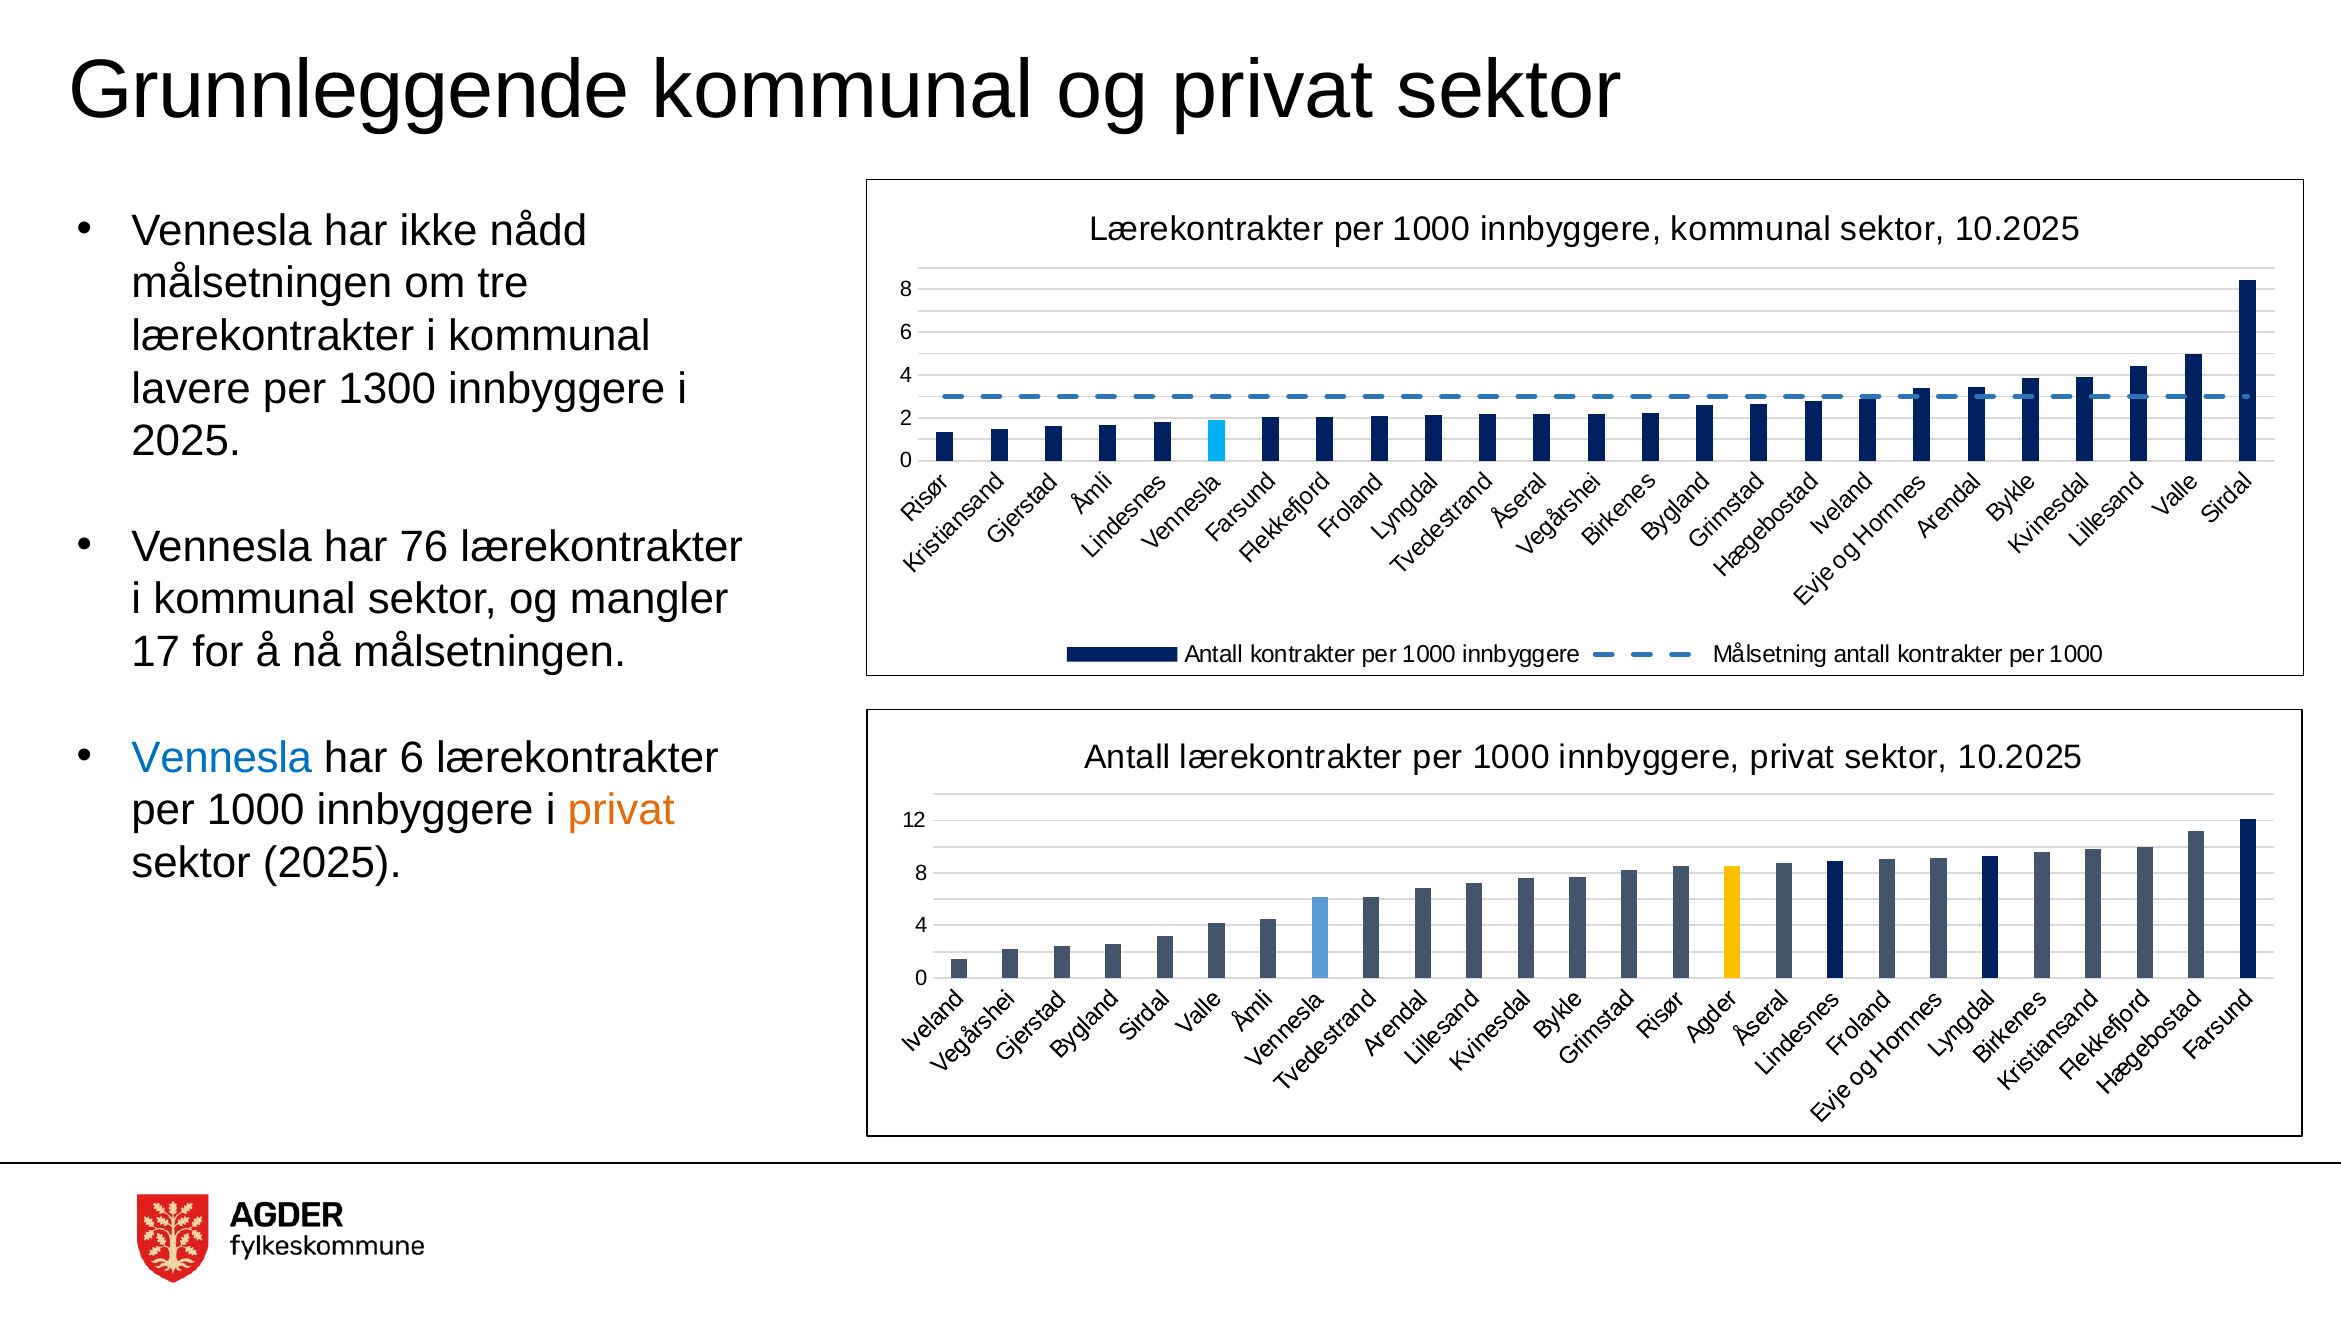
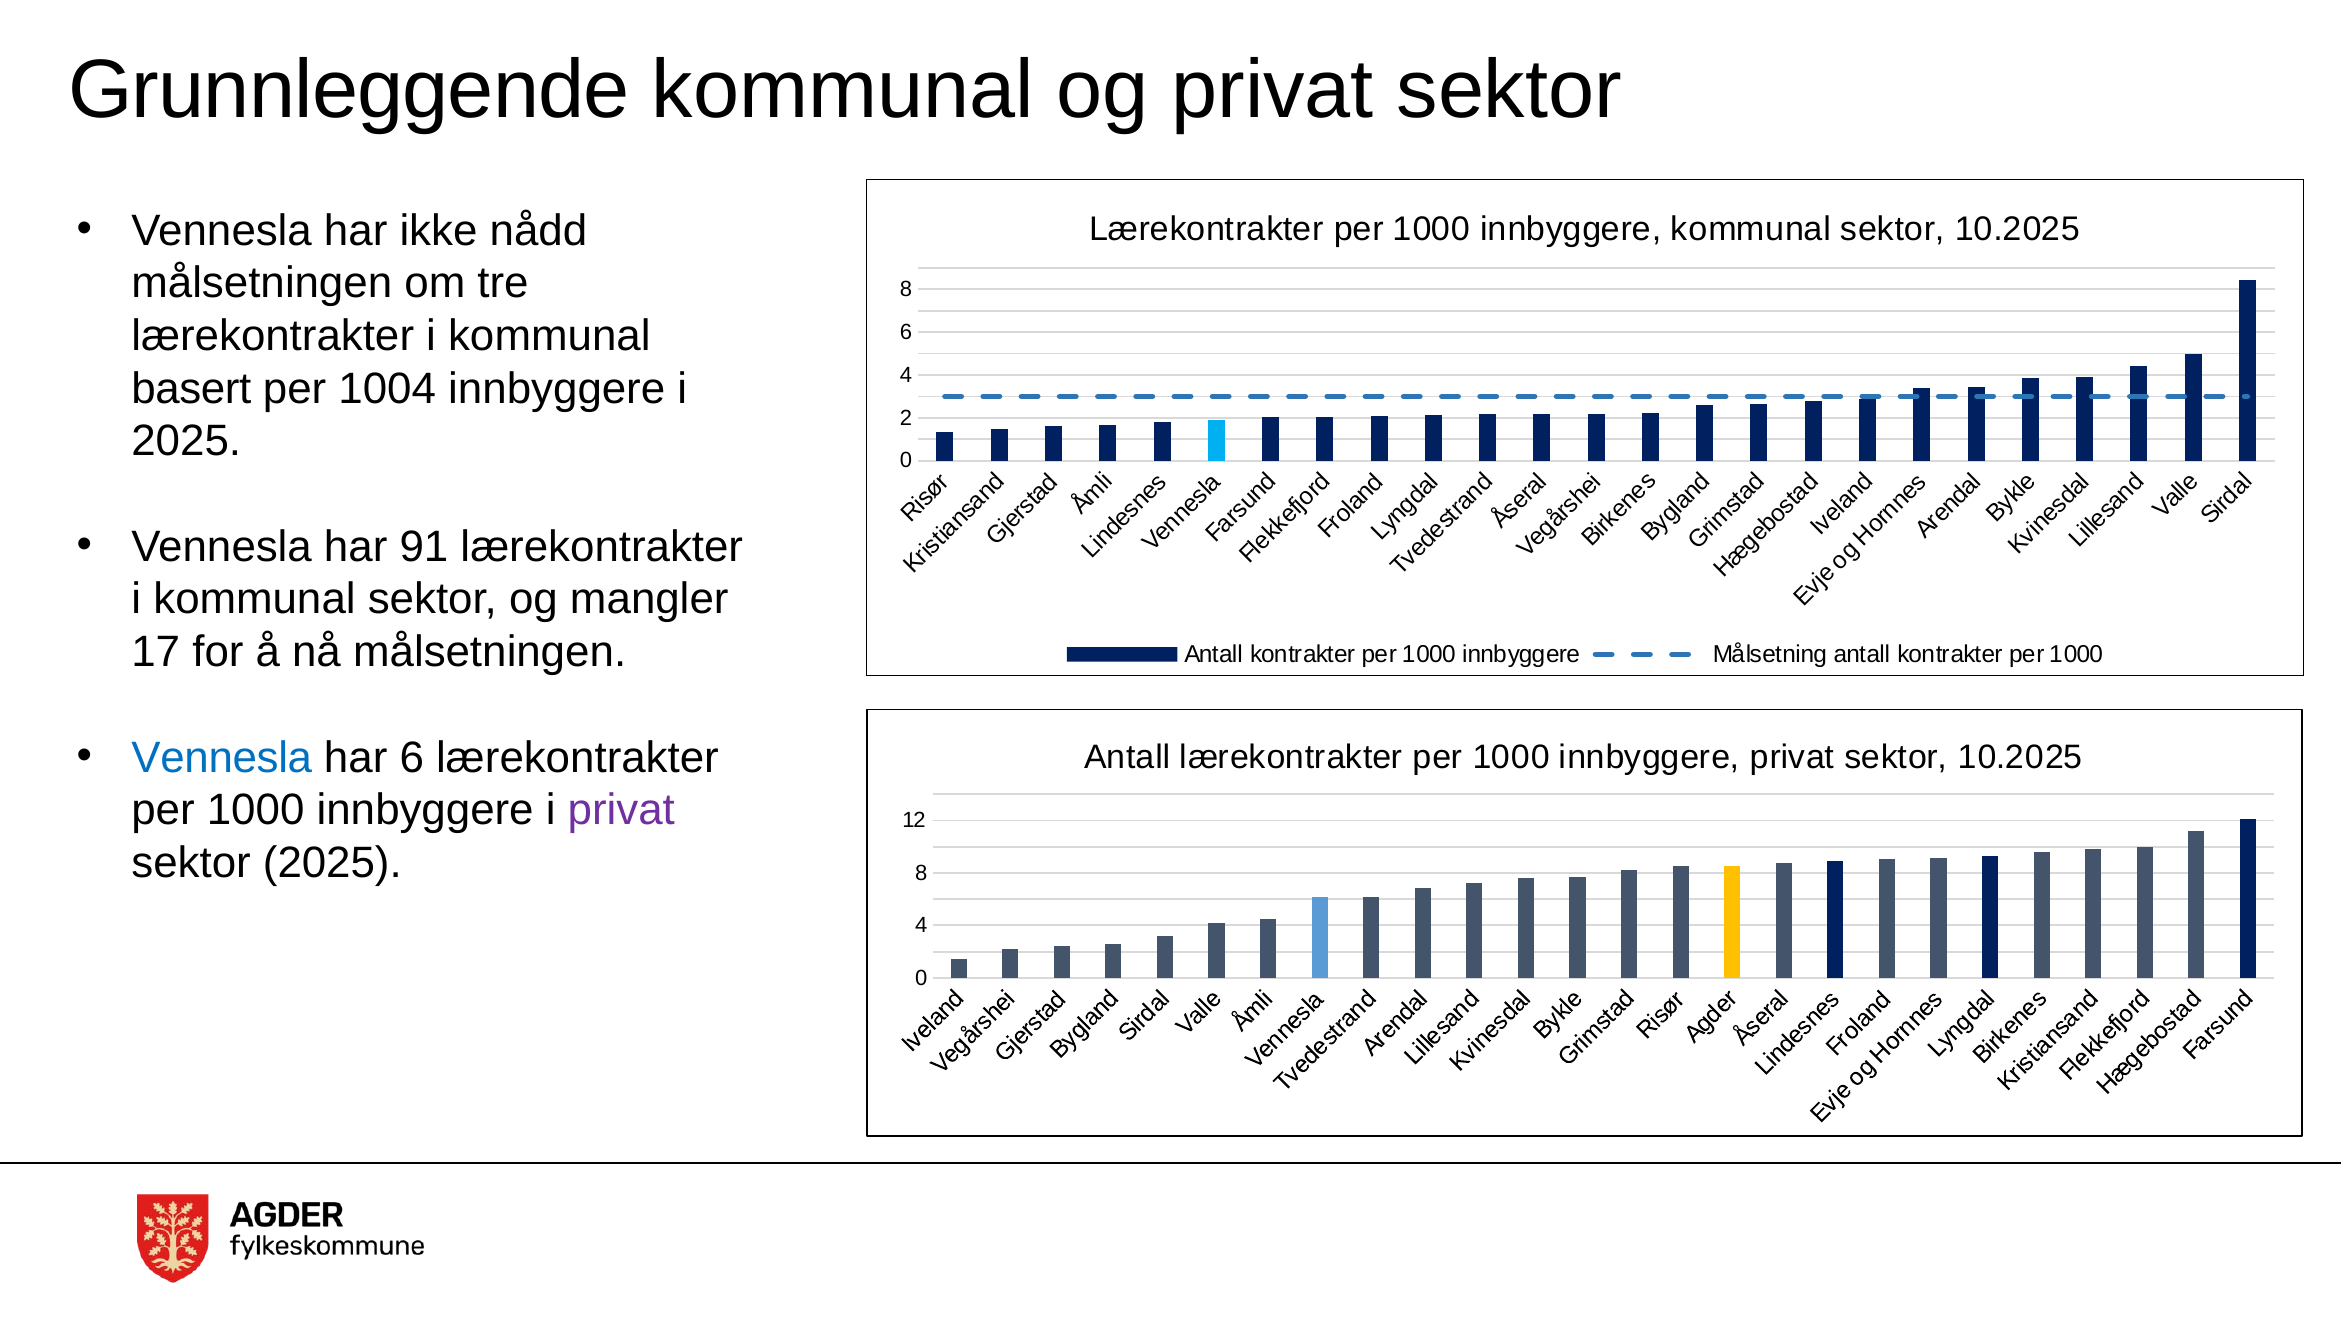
lavere: lavere -> basert
1300: 1300 -> 1004
76: 76 -> 91
privat at (621, 810) colour: orange -> purple
